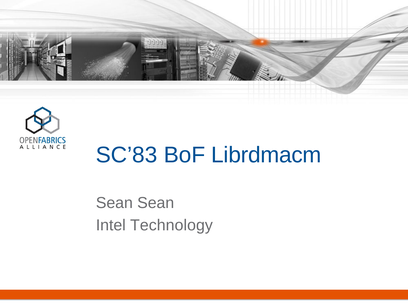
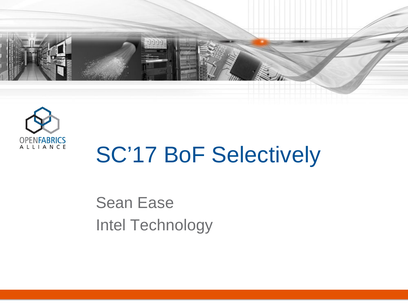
SC’83: SC’83 -> SC’17
Librdmacm: Librdmacm -> Selectively
Sean Sean: Sean -> Ease
